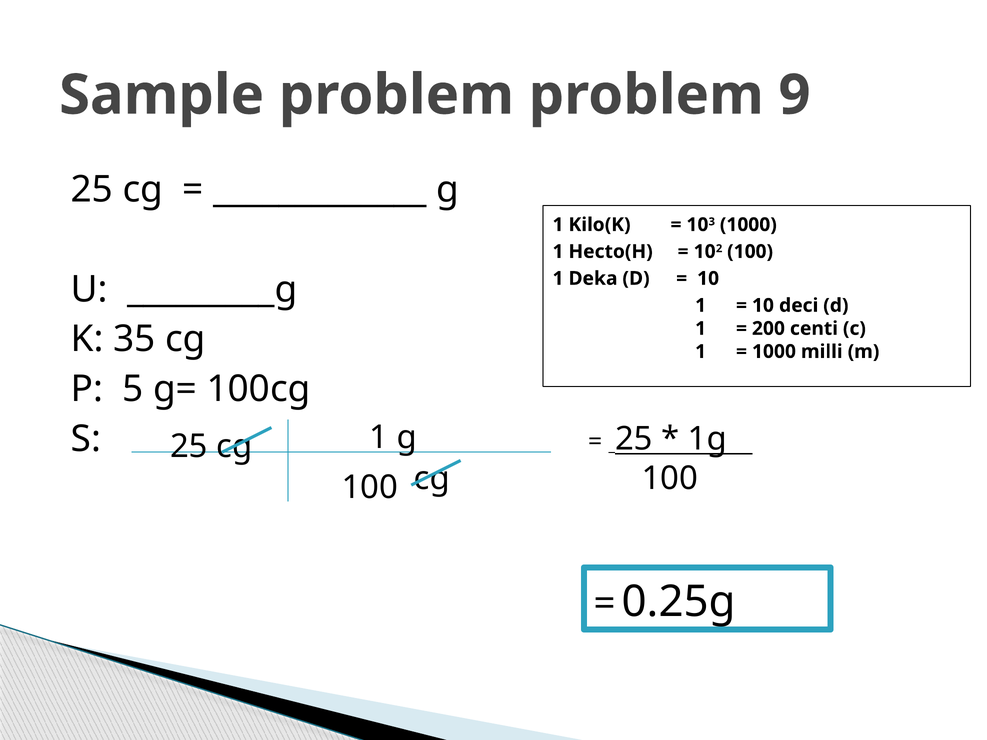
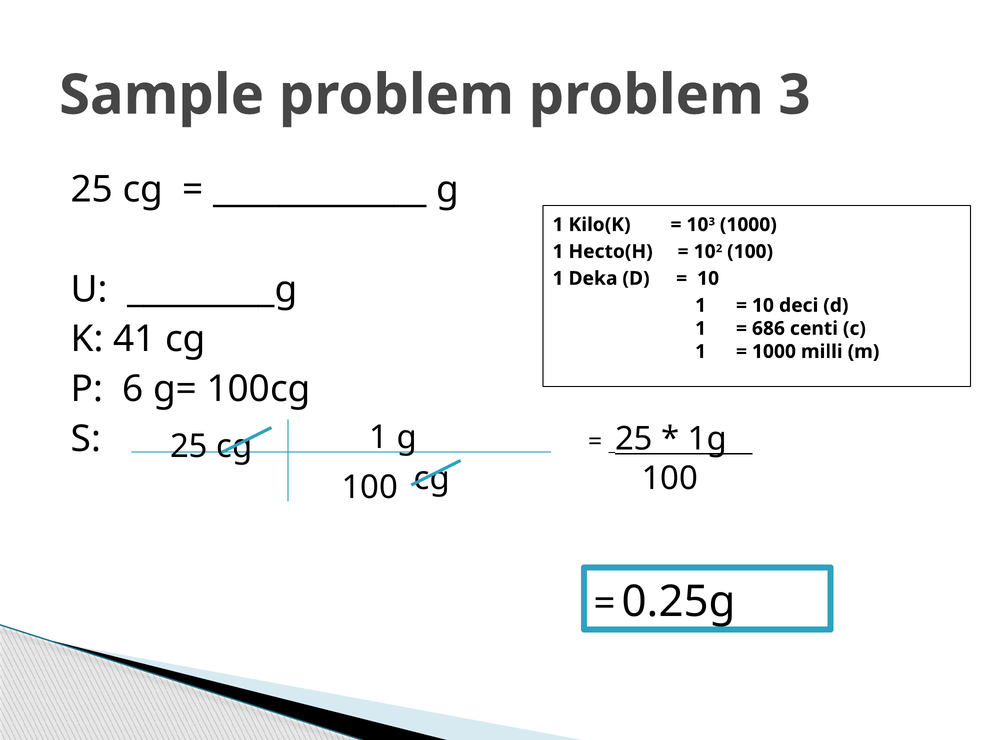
9: 9 -> 3
200: 200 -> 686
35: 35 -> 41
5: 5 -> 6
